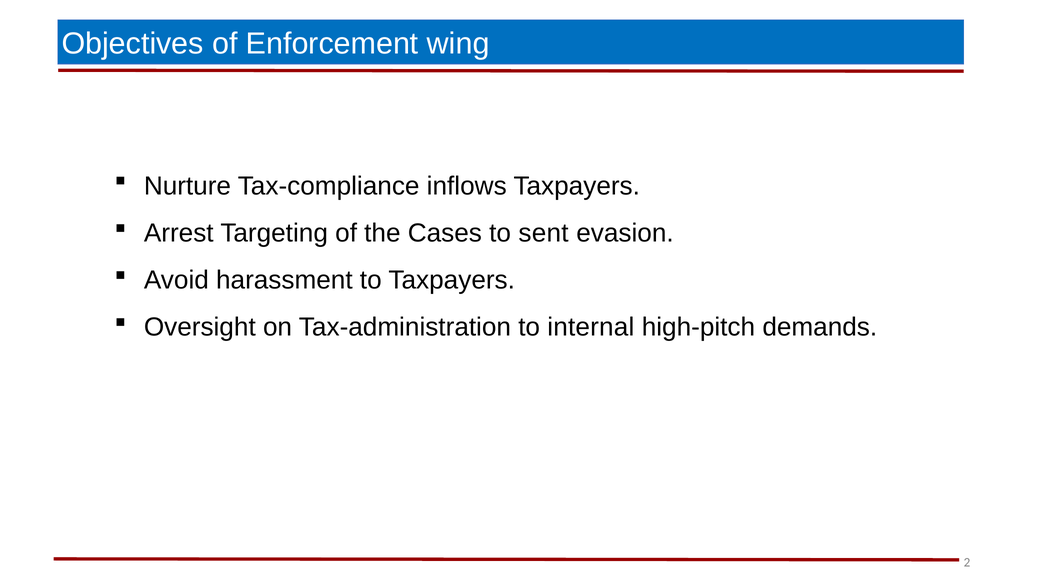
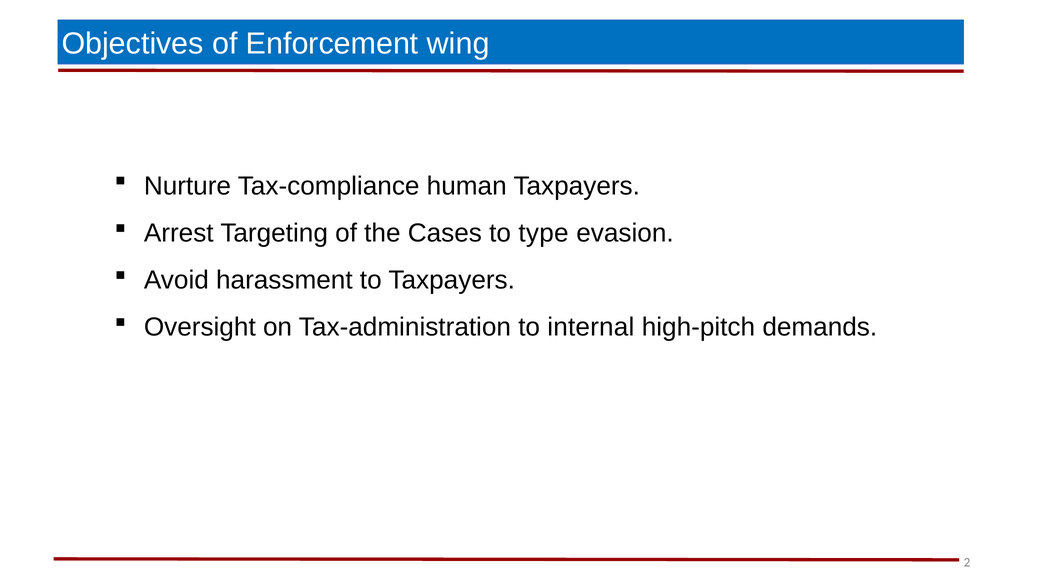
inflows: inflows -> human
sent: sent -> type
